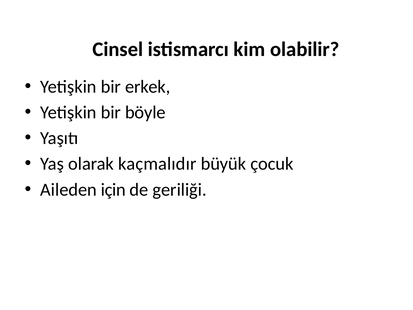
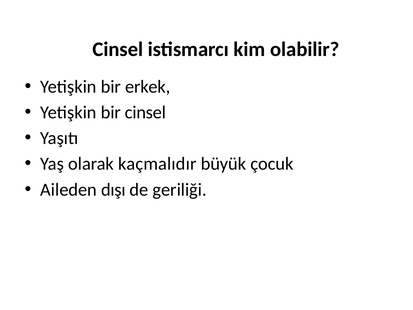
bir böyle: böyle -> cinsel
için: için -> dışı
